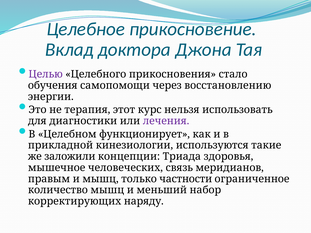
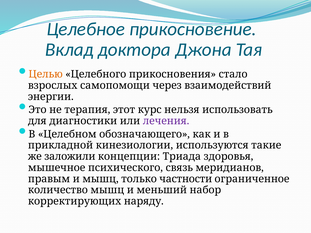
Целью colour: purple -> orange
обучения: обучения -> взрослых
восстановлению: восстановлению -> взаимодействий
функционирует: функционирует -> обозначающего
человеческих: человеческих -> психического
